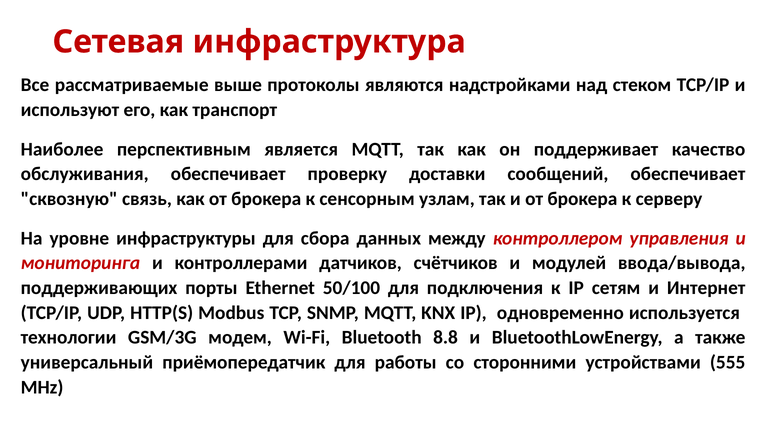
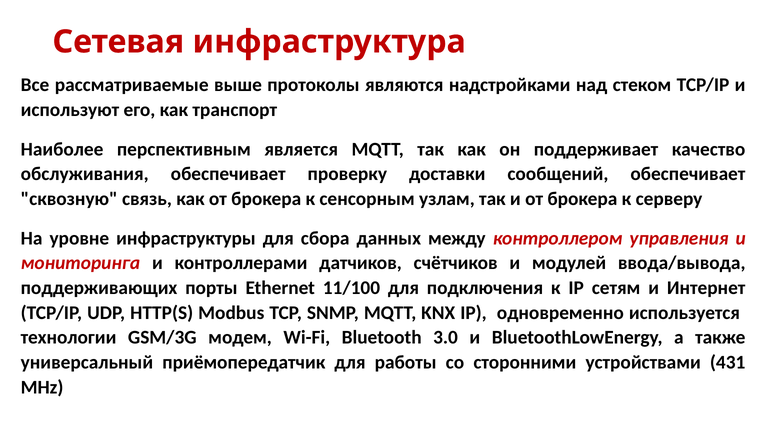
50/100: 50/100 -> 11/100
8.8: 8.8 -> 3.0
555: 555 -> 431
